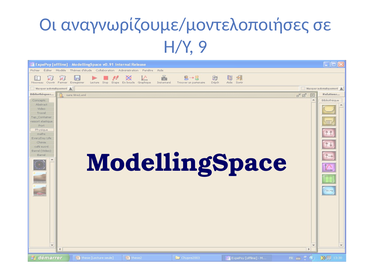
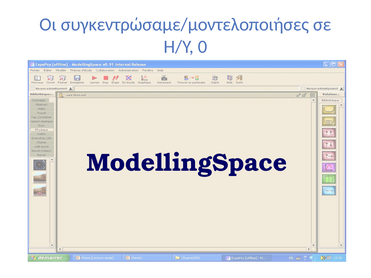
αναγνωρίζουμε/μοντελοποιήσες: αναγνωρίζουμε/μοντελοποιήσες -> συγκεντρώσαμε/μοντελοποιήσες
9: 9 -> 0
